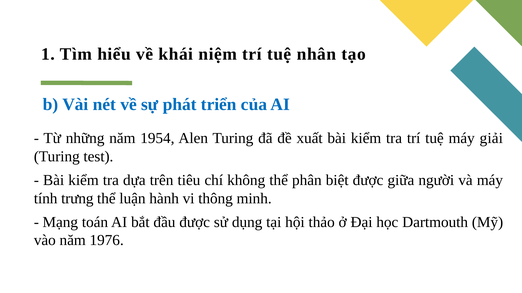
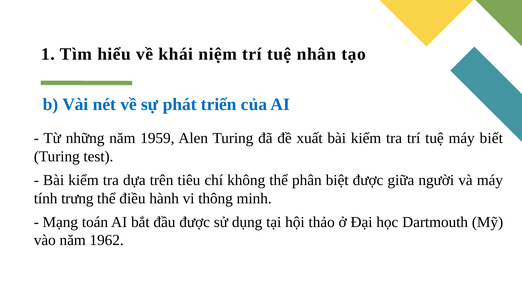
1954: 1954 -> 1959
giải: giải -> biết
luận: luận -> điều
1976: 1976 -> 1962
